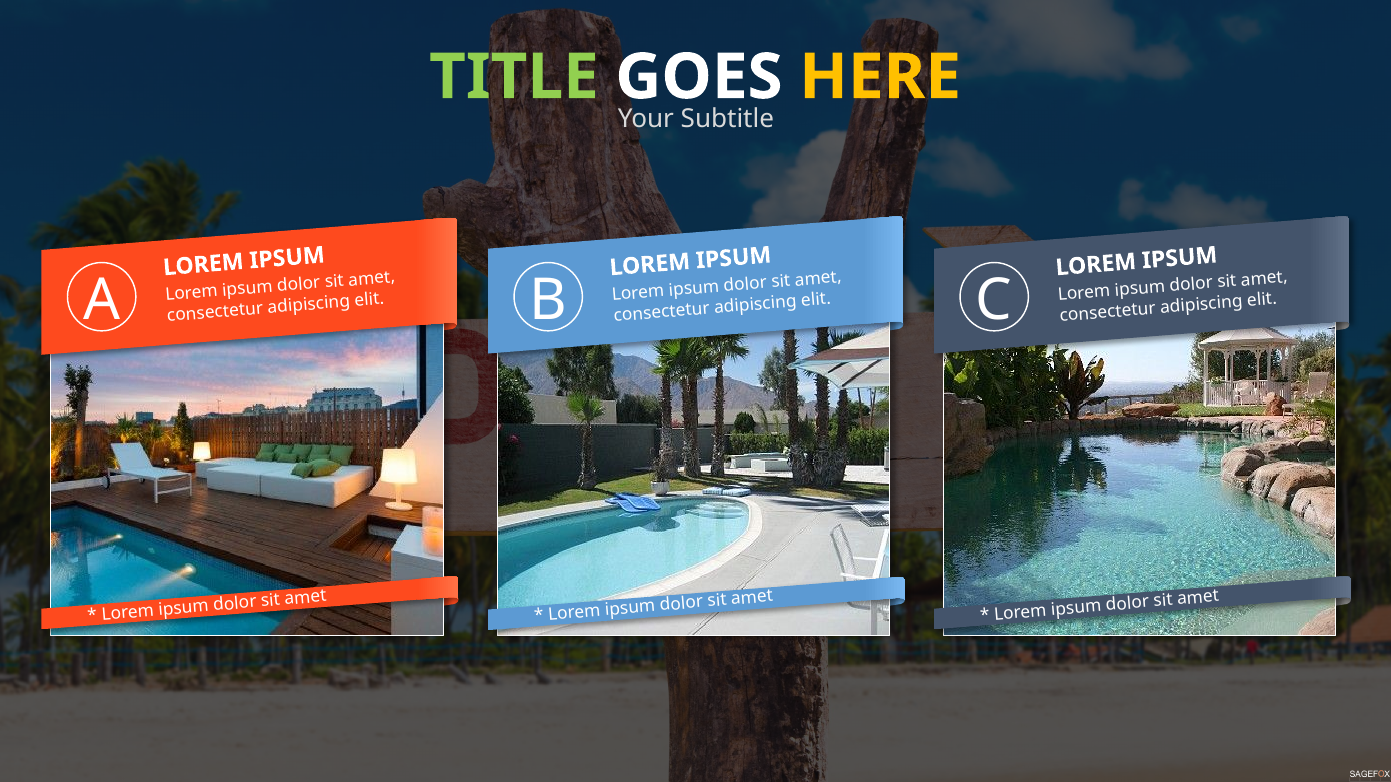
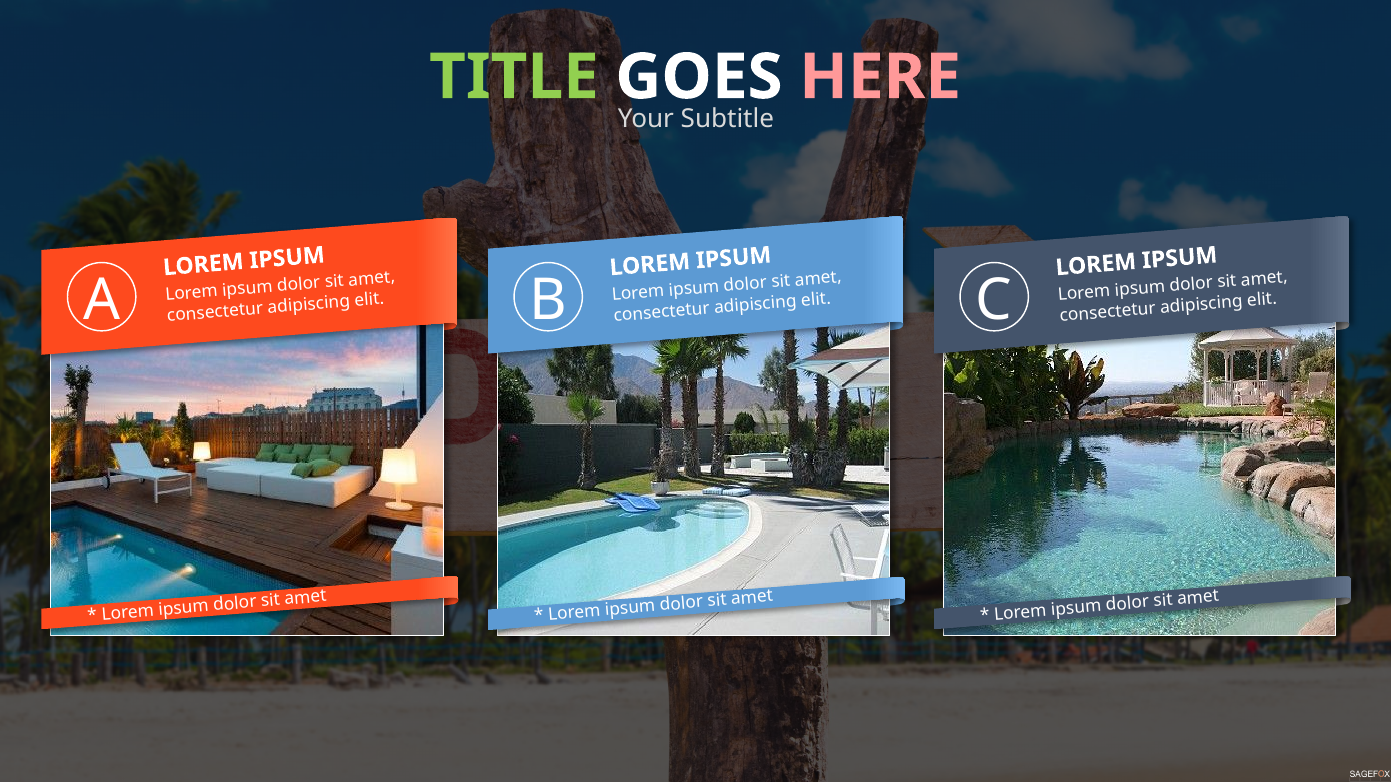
HERE colour: yellow -> pink
